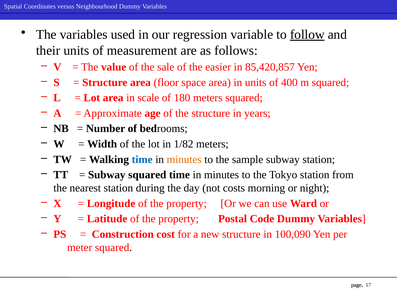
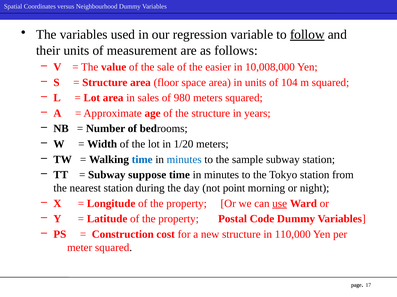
85,420,857: 85,420,857 -> 10,008,000
400: 400 -> 104
scale: scale -> sales
180: 180 -> 980
1/82: 1/82 -> 1/20
minutes at (184, 160) colour: orange -> blue
Subway squared: squared -> suppose
costs: costs -> point
use underline: none -> present
100,090: 100,090 -> 110,000
